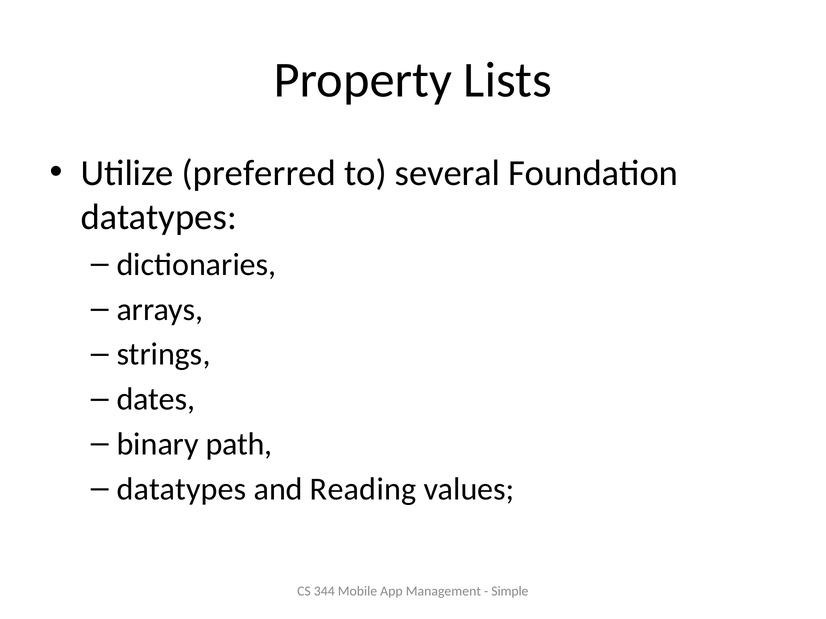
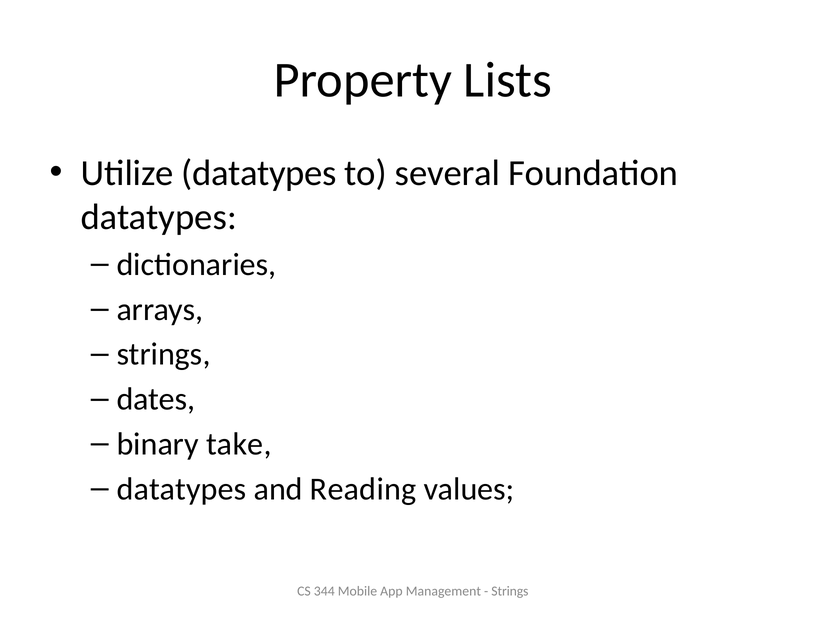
Utilize preferred: preferred -> datatypes
path: path -> take
Simple at (510, 591): Simple -> Strings
